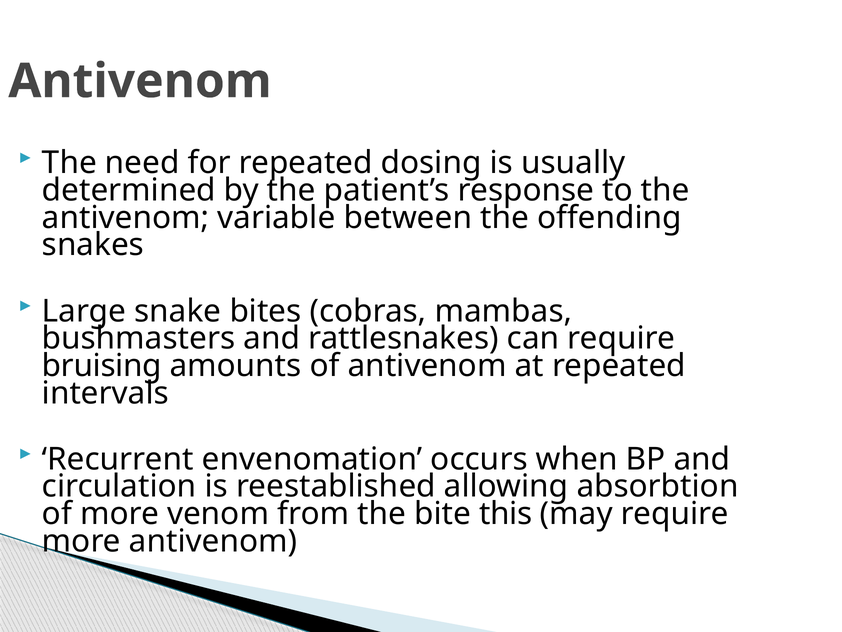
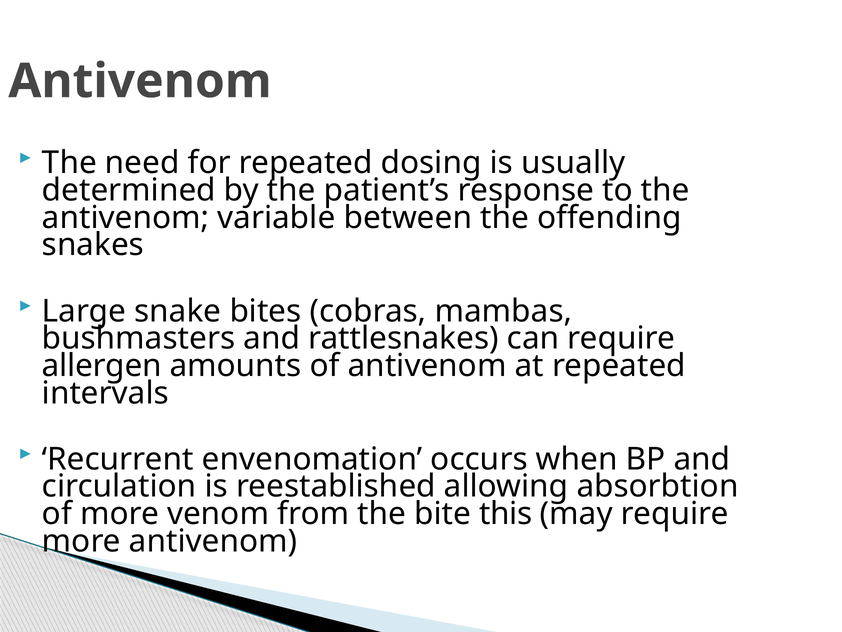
bruising: bruising -> allergen
